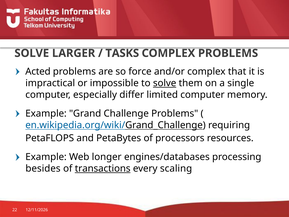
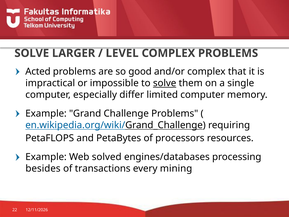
TASKS: TASKS -> LEVEL
force: force -> good
longer: longer -> solved
transactions underline: present -> none
scaling: scaling -> mining
